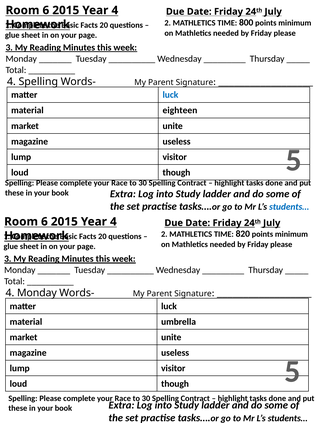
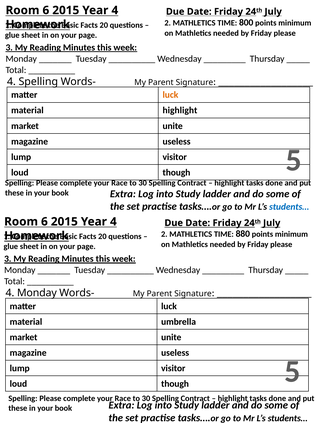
luck at (170, 95) colour: blue -> orange
material eighteen: eighteen -> highlight
820: 820 -> 880
